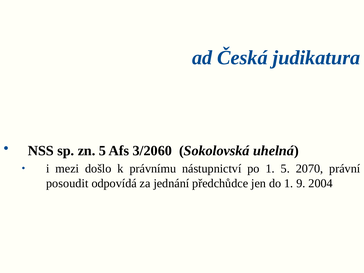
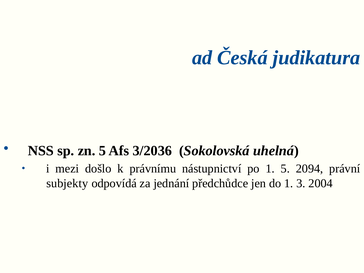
3/2060: 3/2060 -> 3/2036
2070: 2070 -> 2094
posoudit: posoudit -> subjekty
9: 9 -> 3
